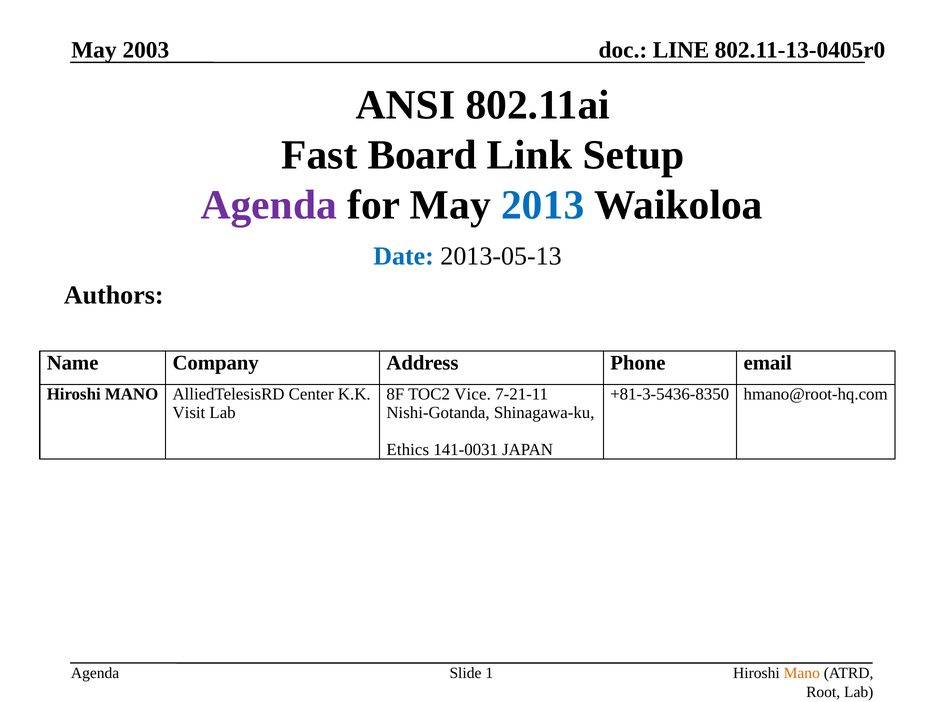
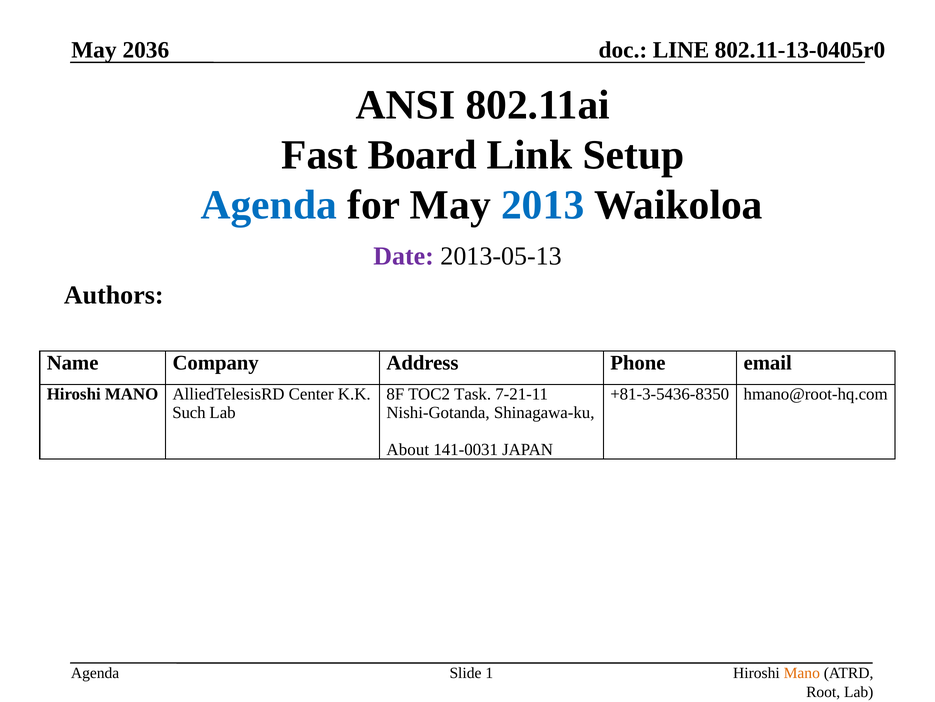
2003: 2003 -> 2036
Agenda at (269, 205) colour: purple -> blue
Date colour: blue -> purple
Vice: Vice -> Task
Visit: Visit -> Such
Ethics: Ethics -> About
